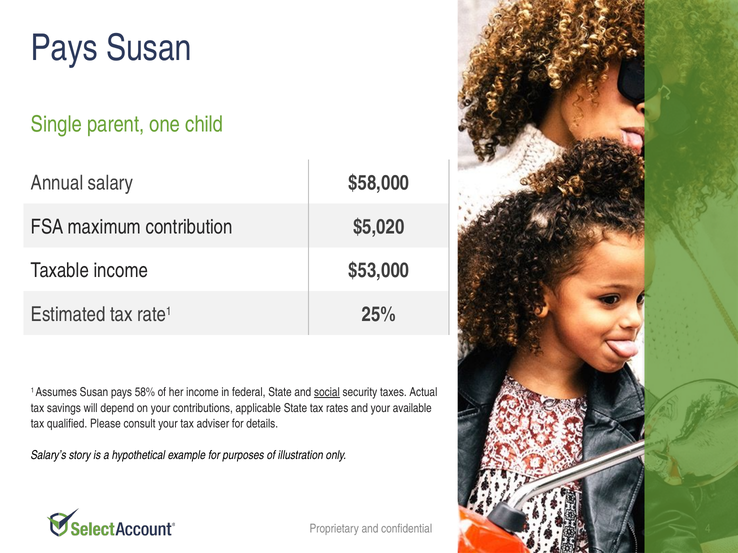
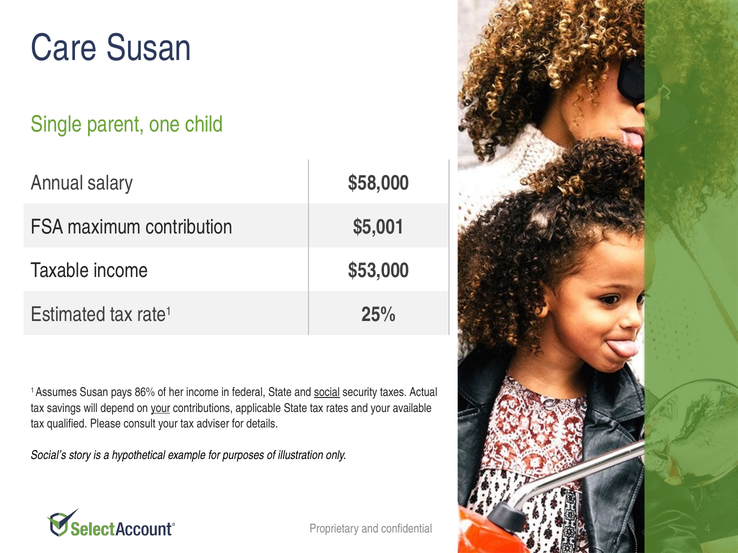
Pays at (64, 48): Pays -> Care
$5,020: $5,020 -> $5,001
58%: 58% -> 86%
your at (161, 408) underline: none -> present
Salary’s: Salary’s -> Social’s
